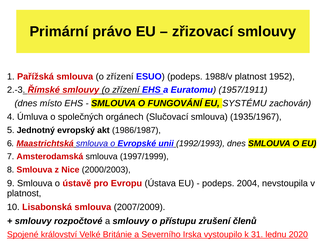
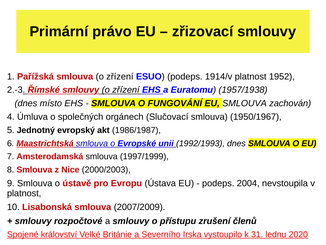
1988/v: 1988/v -> 1914/v
1957/1911: 1957/1911 -> 1957/1938
EU SYSTÉMU: SYSTÉMU -> SMLOUVA
1935/1967: 1935/1967 -> 1950/1967
